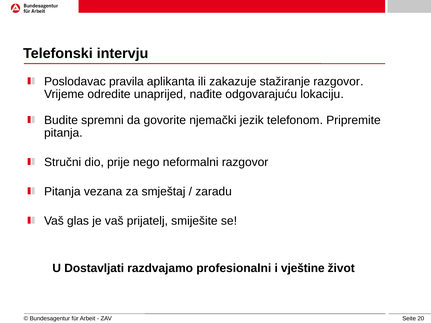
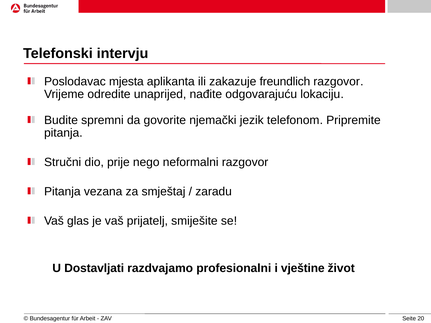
pravila: pravila -> mjesta
stažiranje: stažiranje -> freundlich
